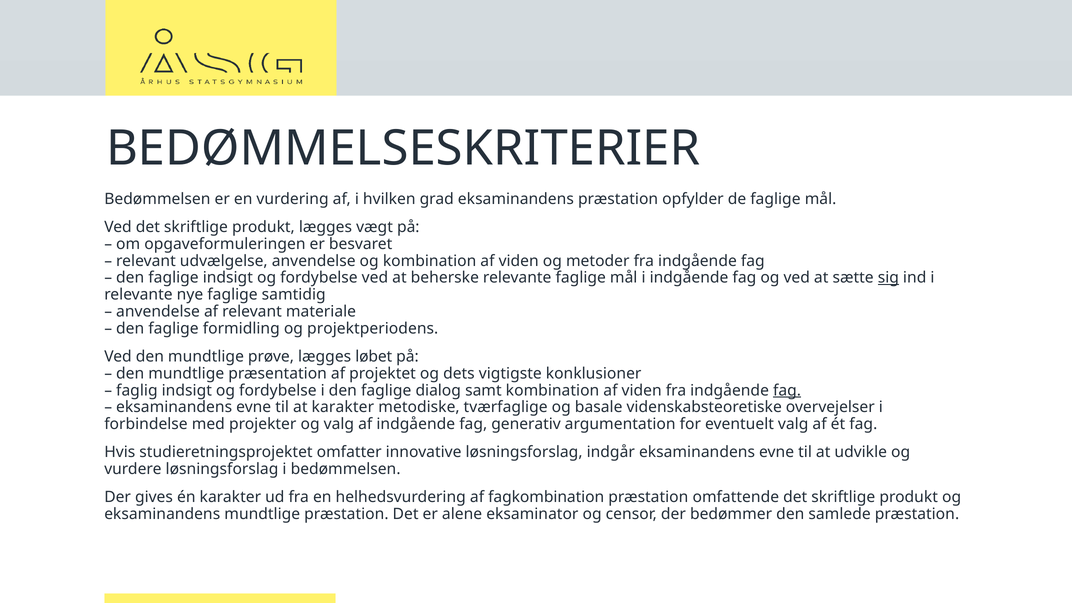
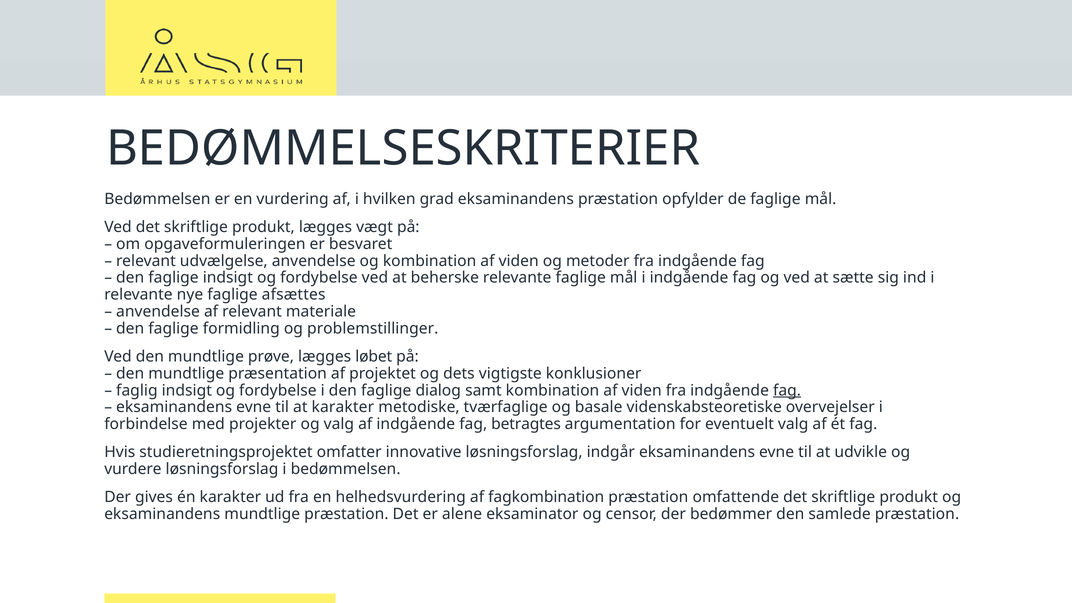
sig underline: present -> none
samtidig: samtidig -> afsættes
projektperiodens: projektperiodens -> problemstillinger
generativ: generativ -> betragtes
